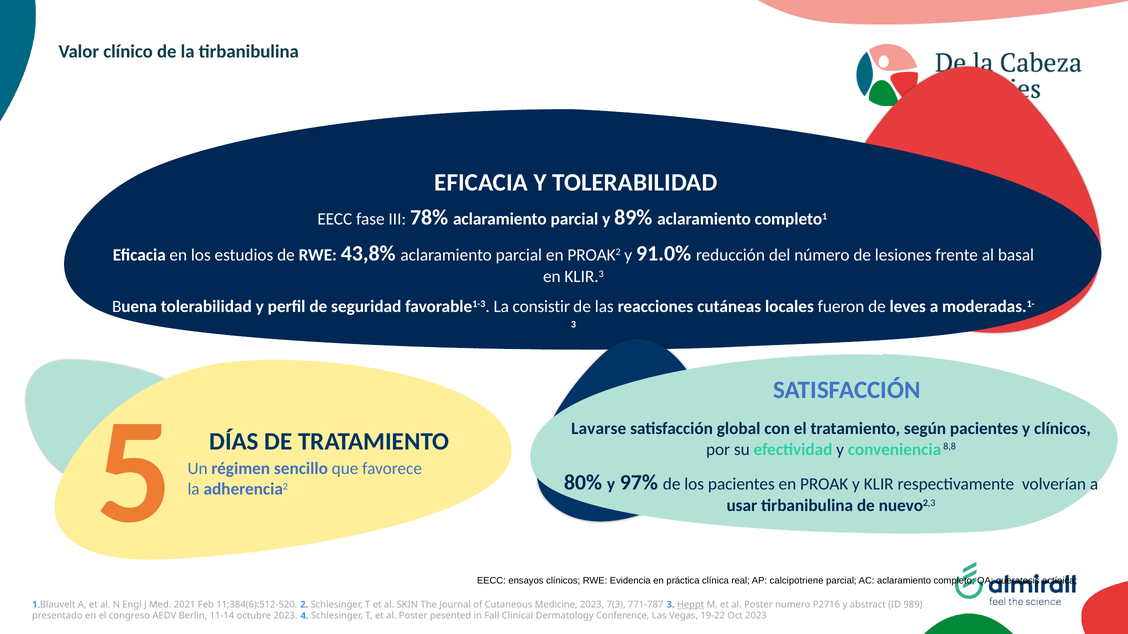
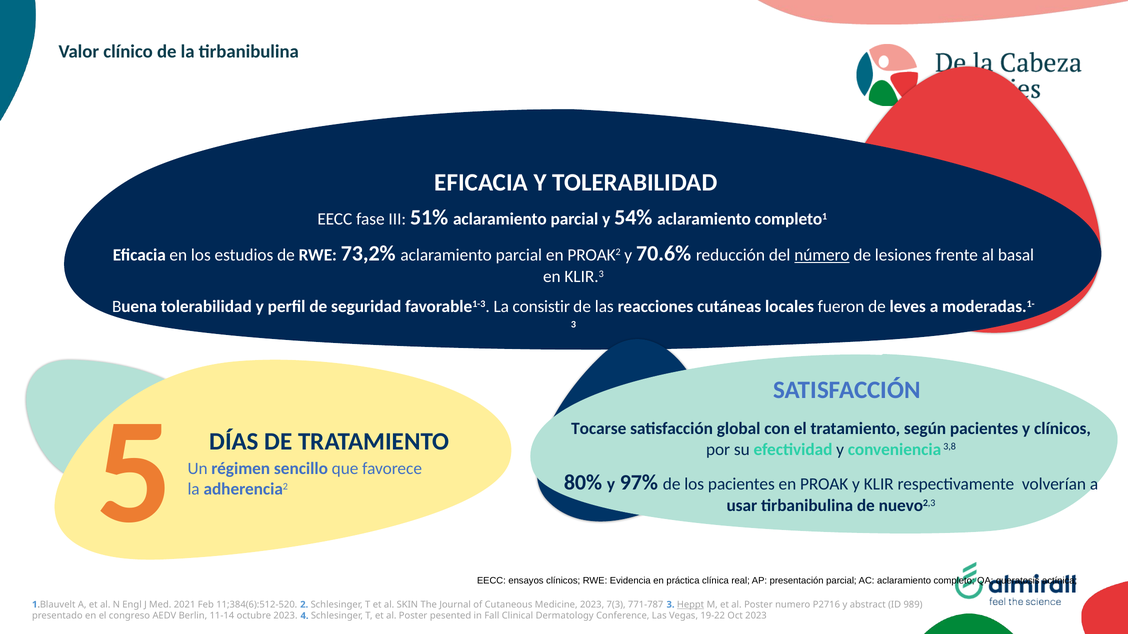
78%: 78% -> 51%
89%: 89% -> 54%
43,8%: 43,8% -> 73,2%
91.0%: 91.0% -> 70.6%
número underline: none -> present
Lavarse: Lavarse -> Tocarse
8,8: 8,8 -> 3,8
calcipotriene: calcipotriene -> presentación
